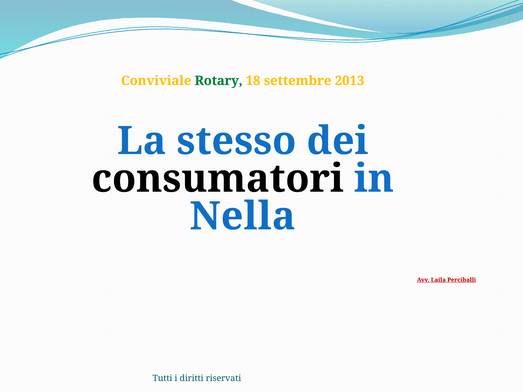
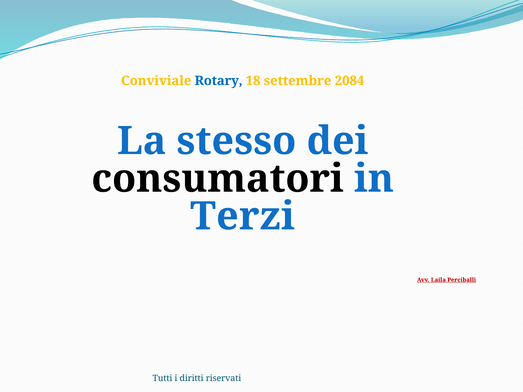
Rotary colour: green -> blue
2013: 2013 -> 2084
Nella: Nella -> Terzi
